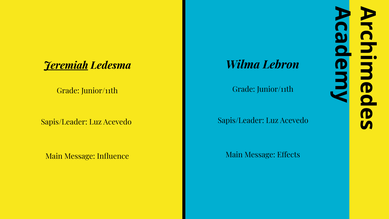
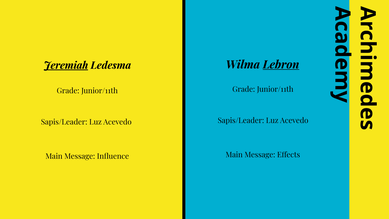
Lebron underline: none -> present
